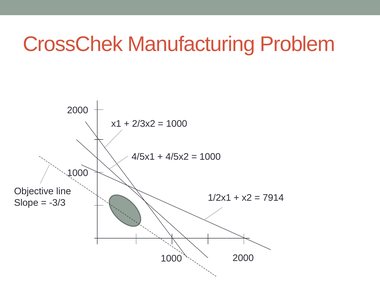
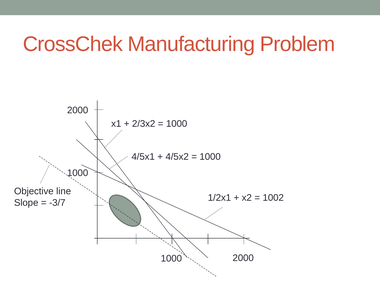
7914: 7914 -> 1002
-3/3: -3/3 -> -3/7
